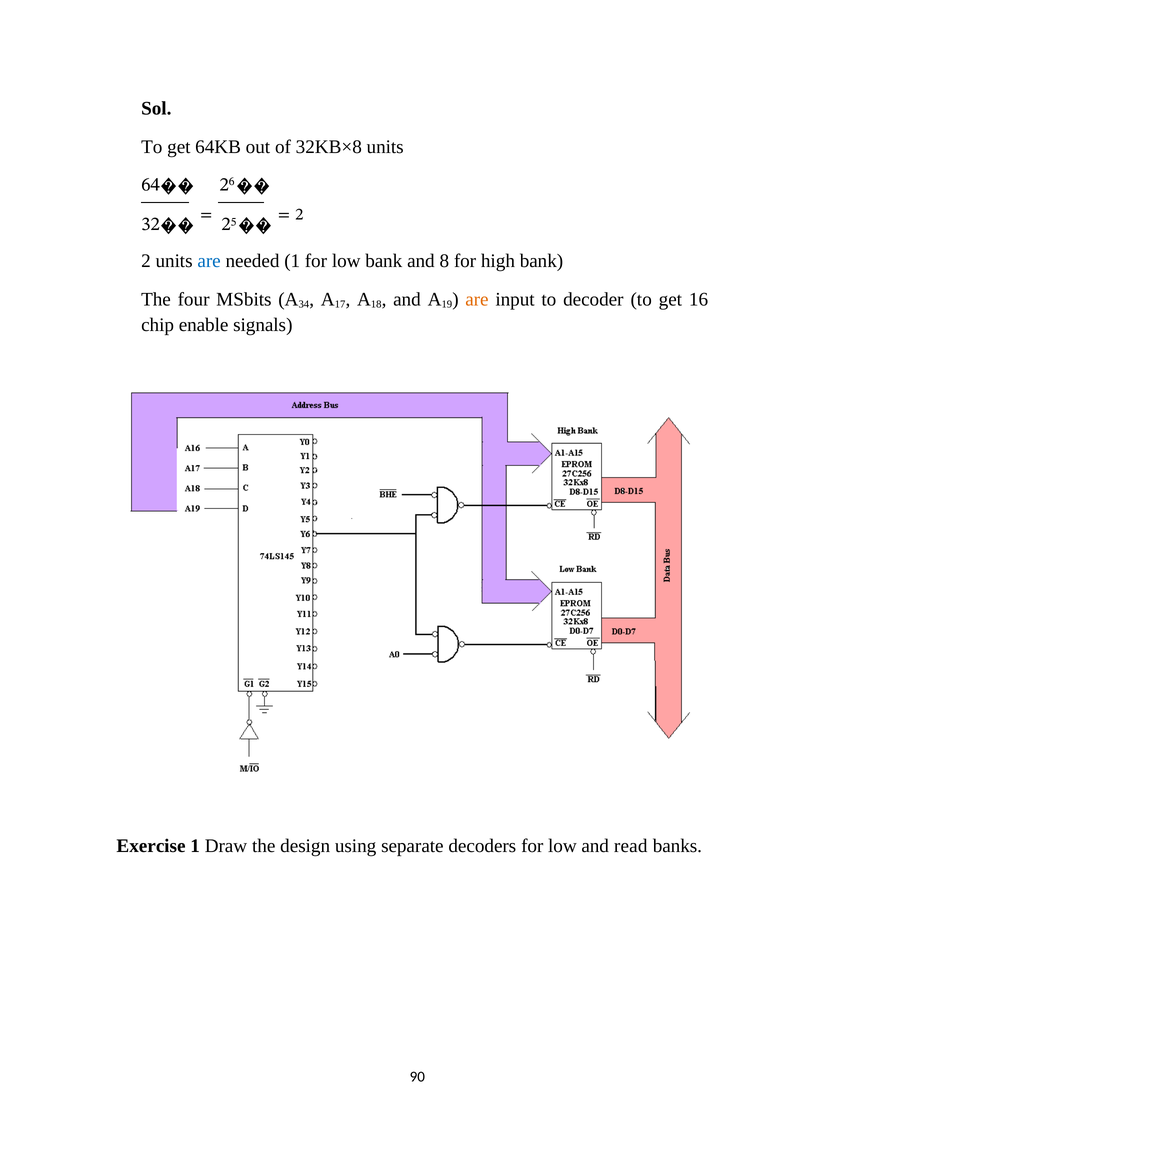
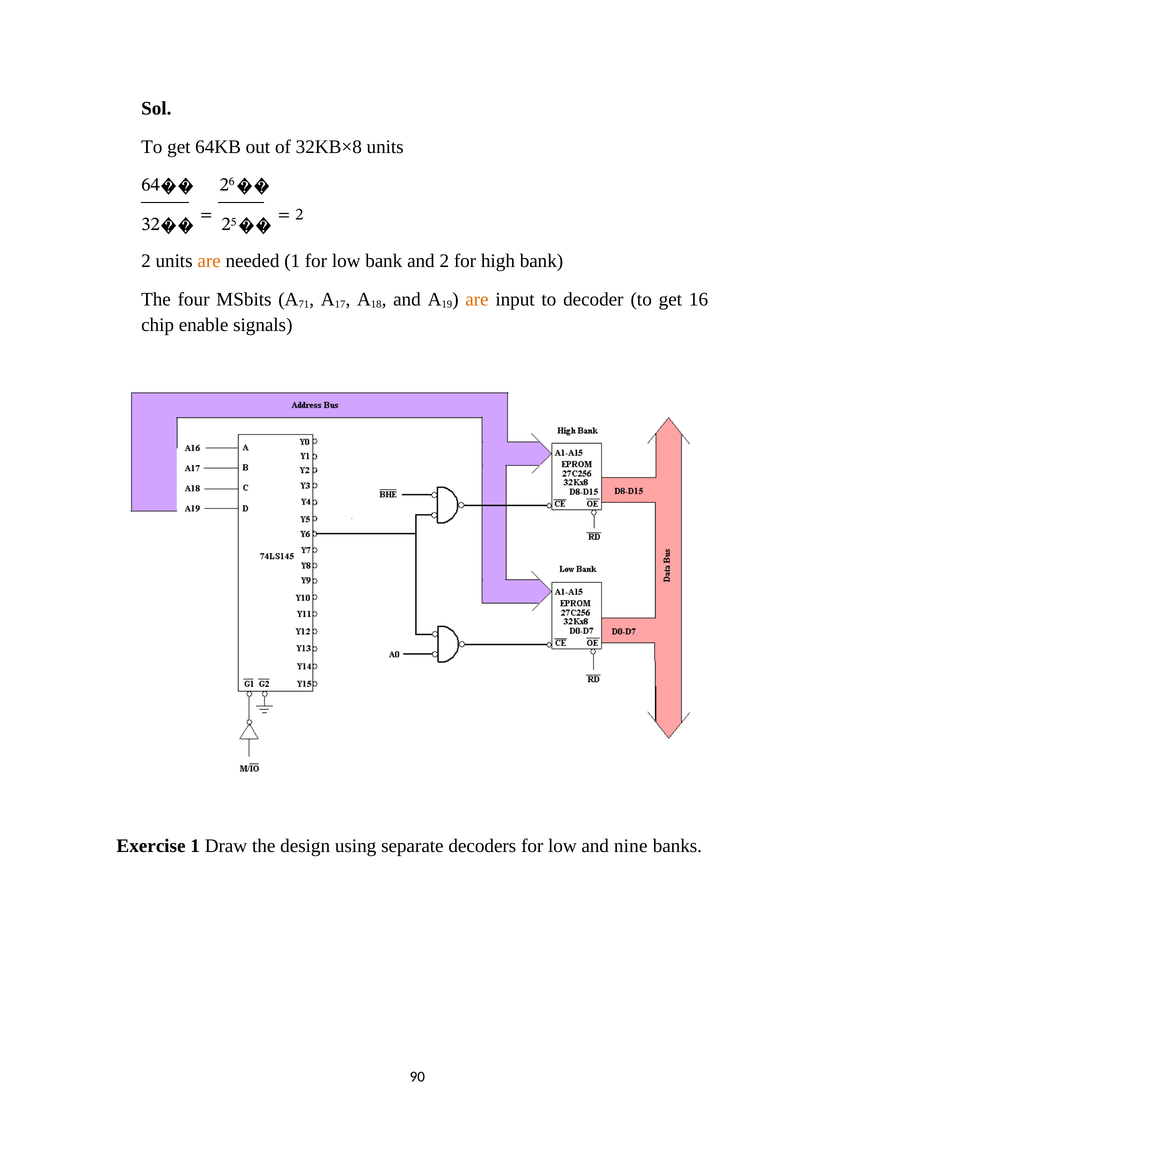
are at (209, 261) colour: blue -> orange
and 8: 8 -> 2
34: 34 -> 71
read: read -> nine
